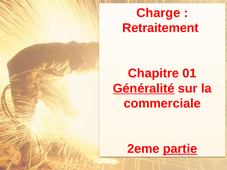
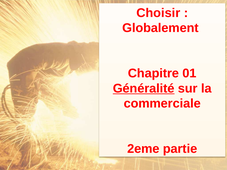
Charge: Charge -> Choisir
Retraitement: Retraitement -> Globalement
partie underline: present -> none
